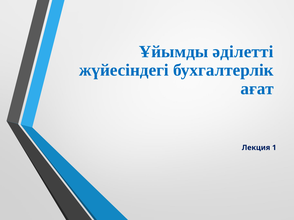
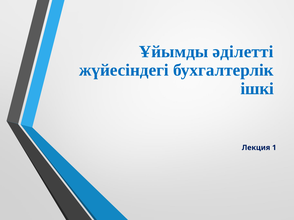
ағат: ағат -> ішкі
